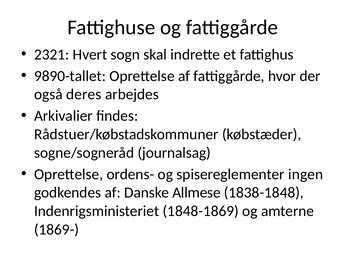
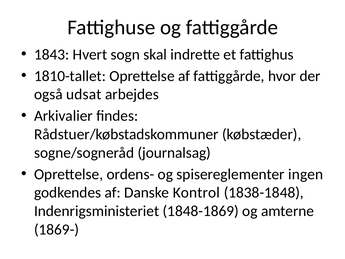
2321: 2321 -> 1843
9890-tallet: 9890-tallet -> 1810-tallet
deres: deres -> udsat
Allmese: Allmese -> Kontrol
